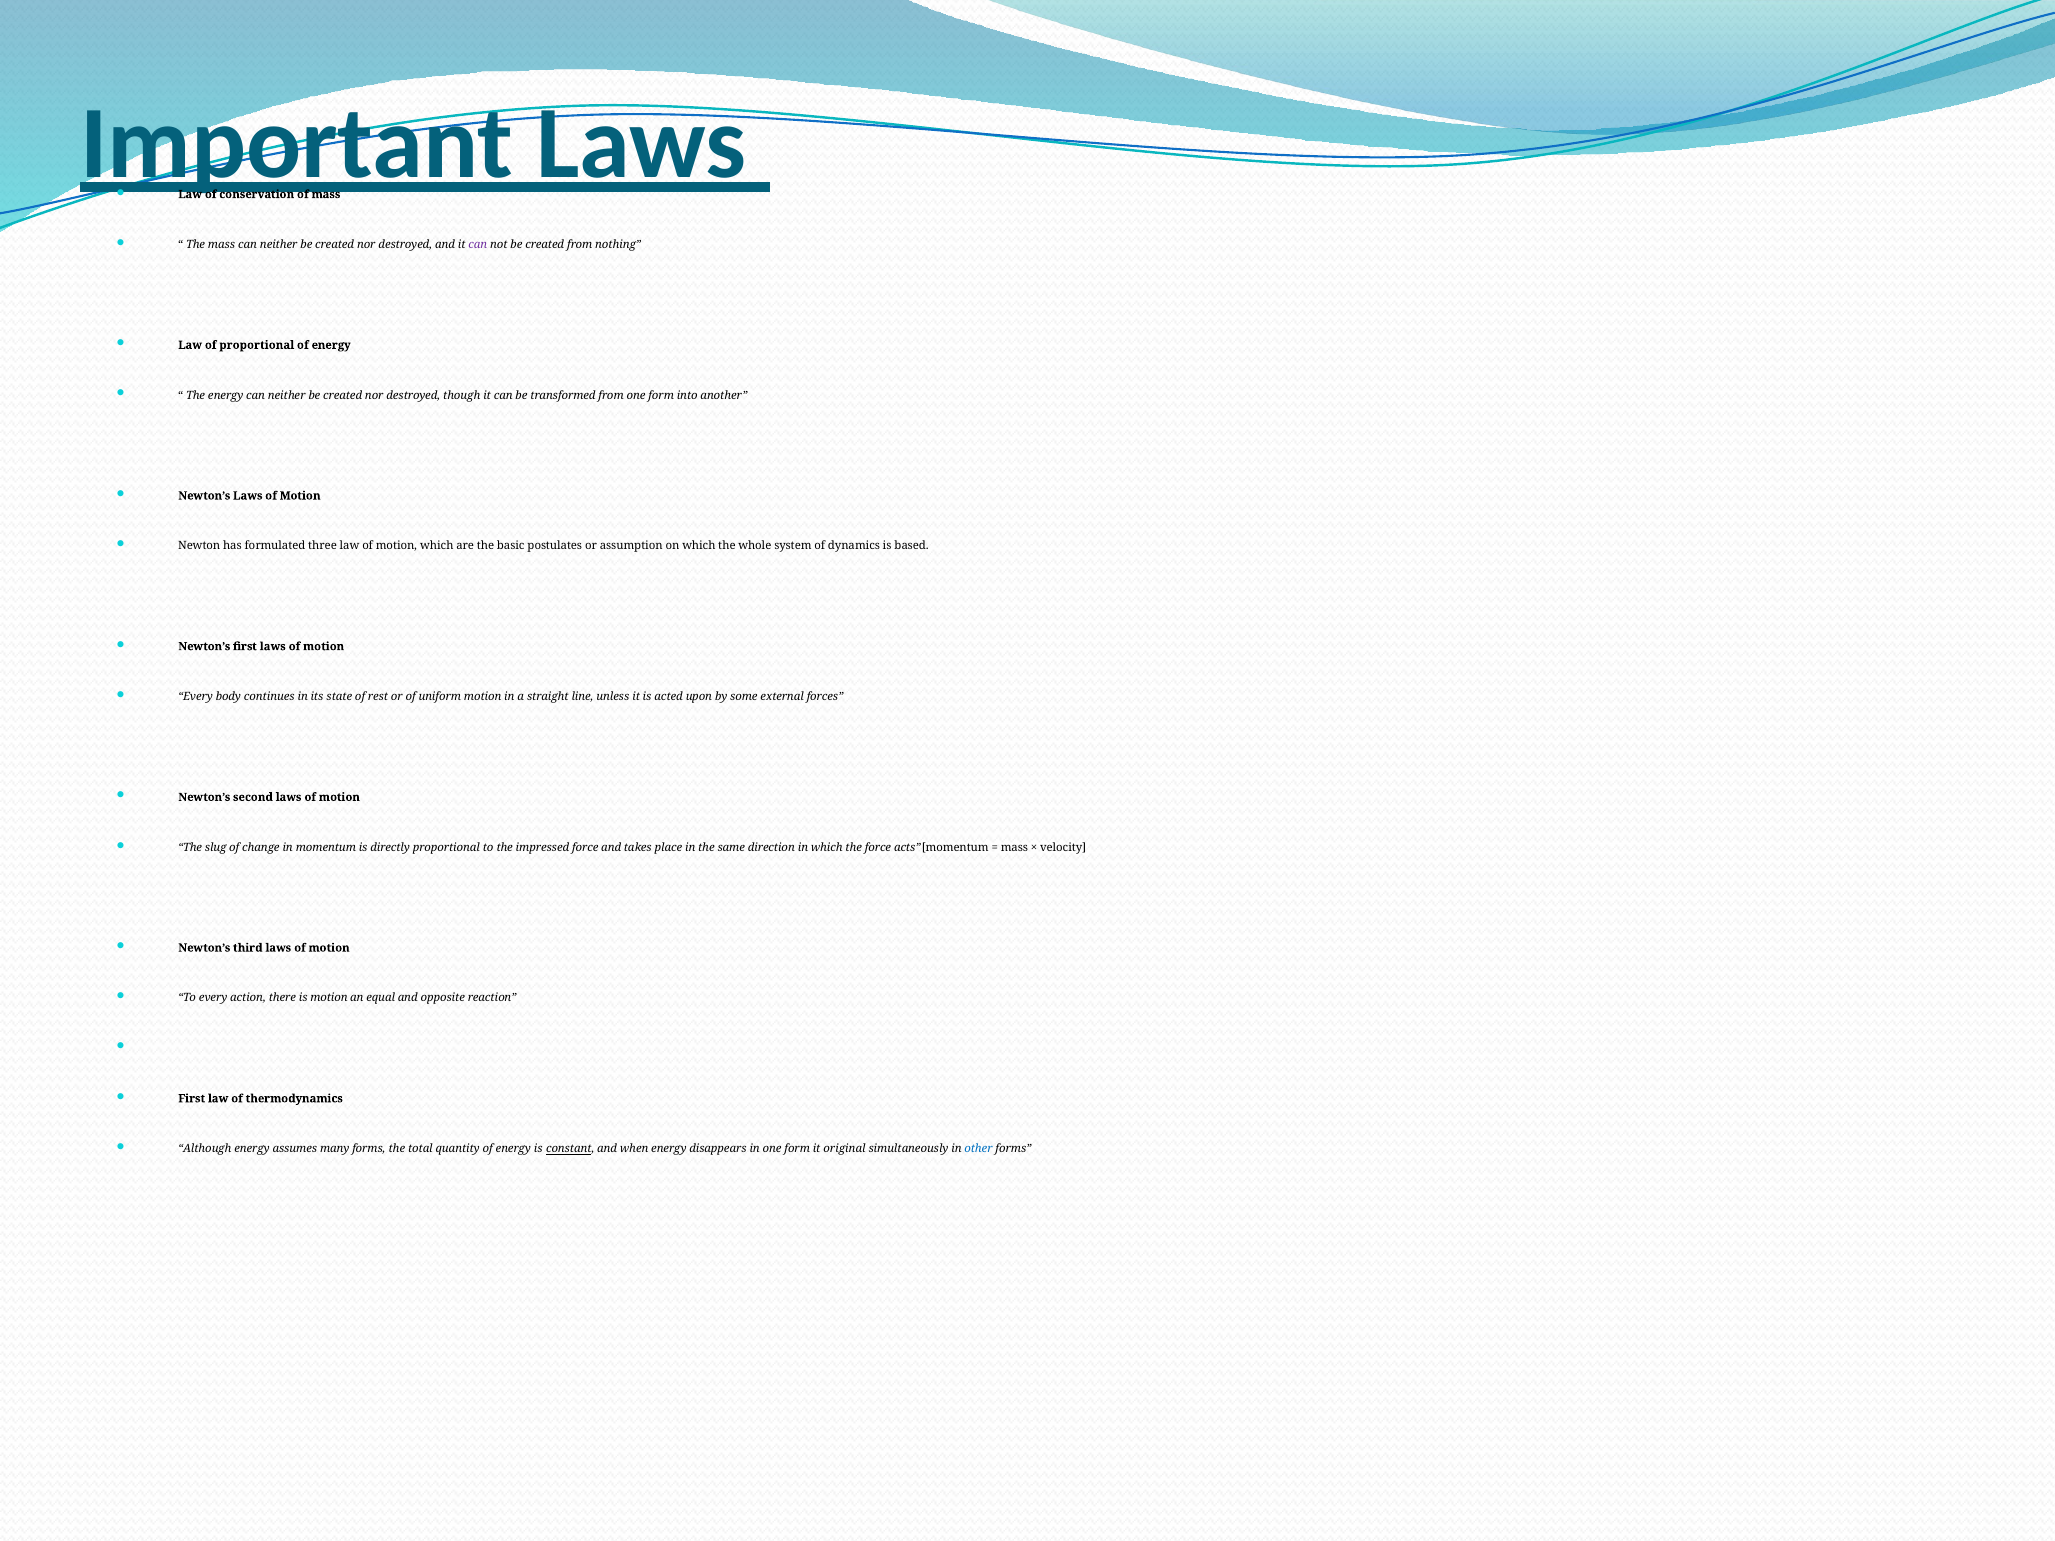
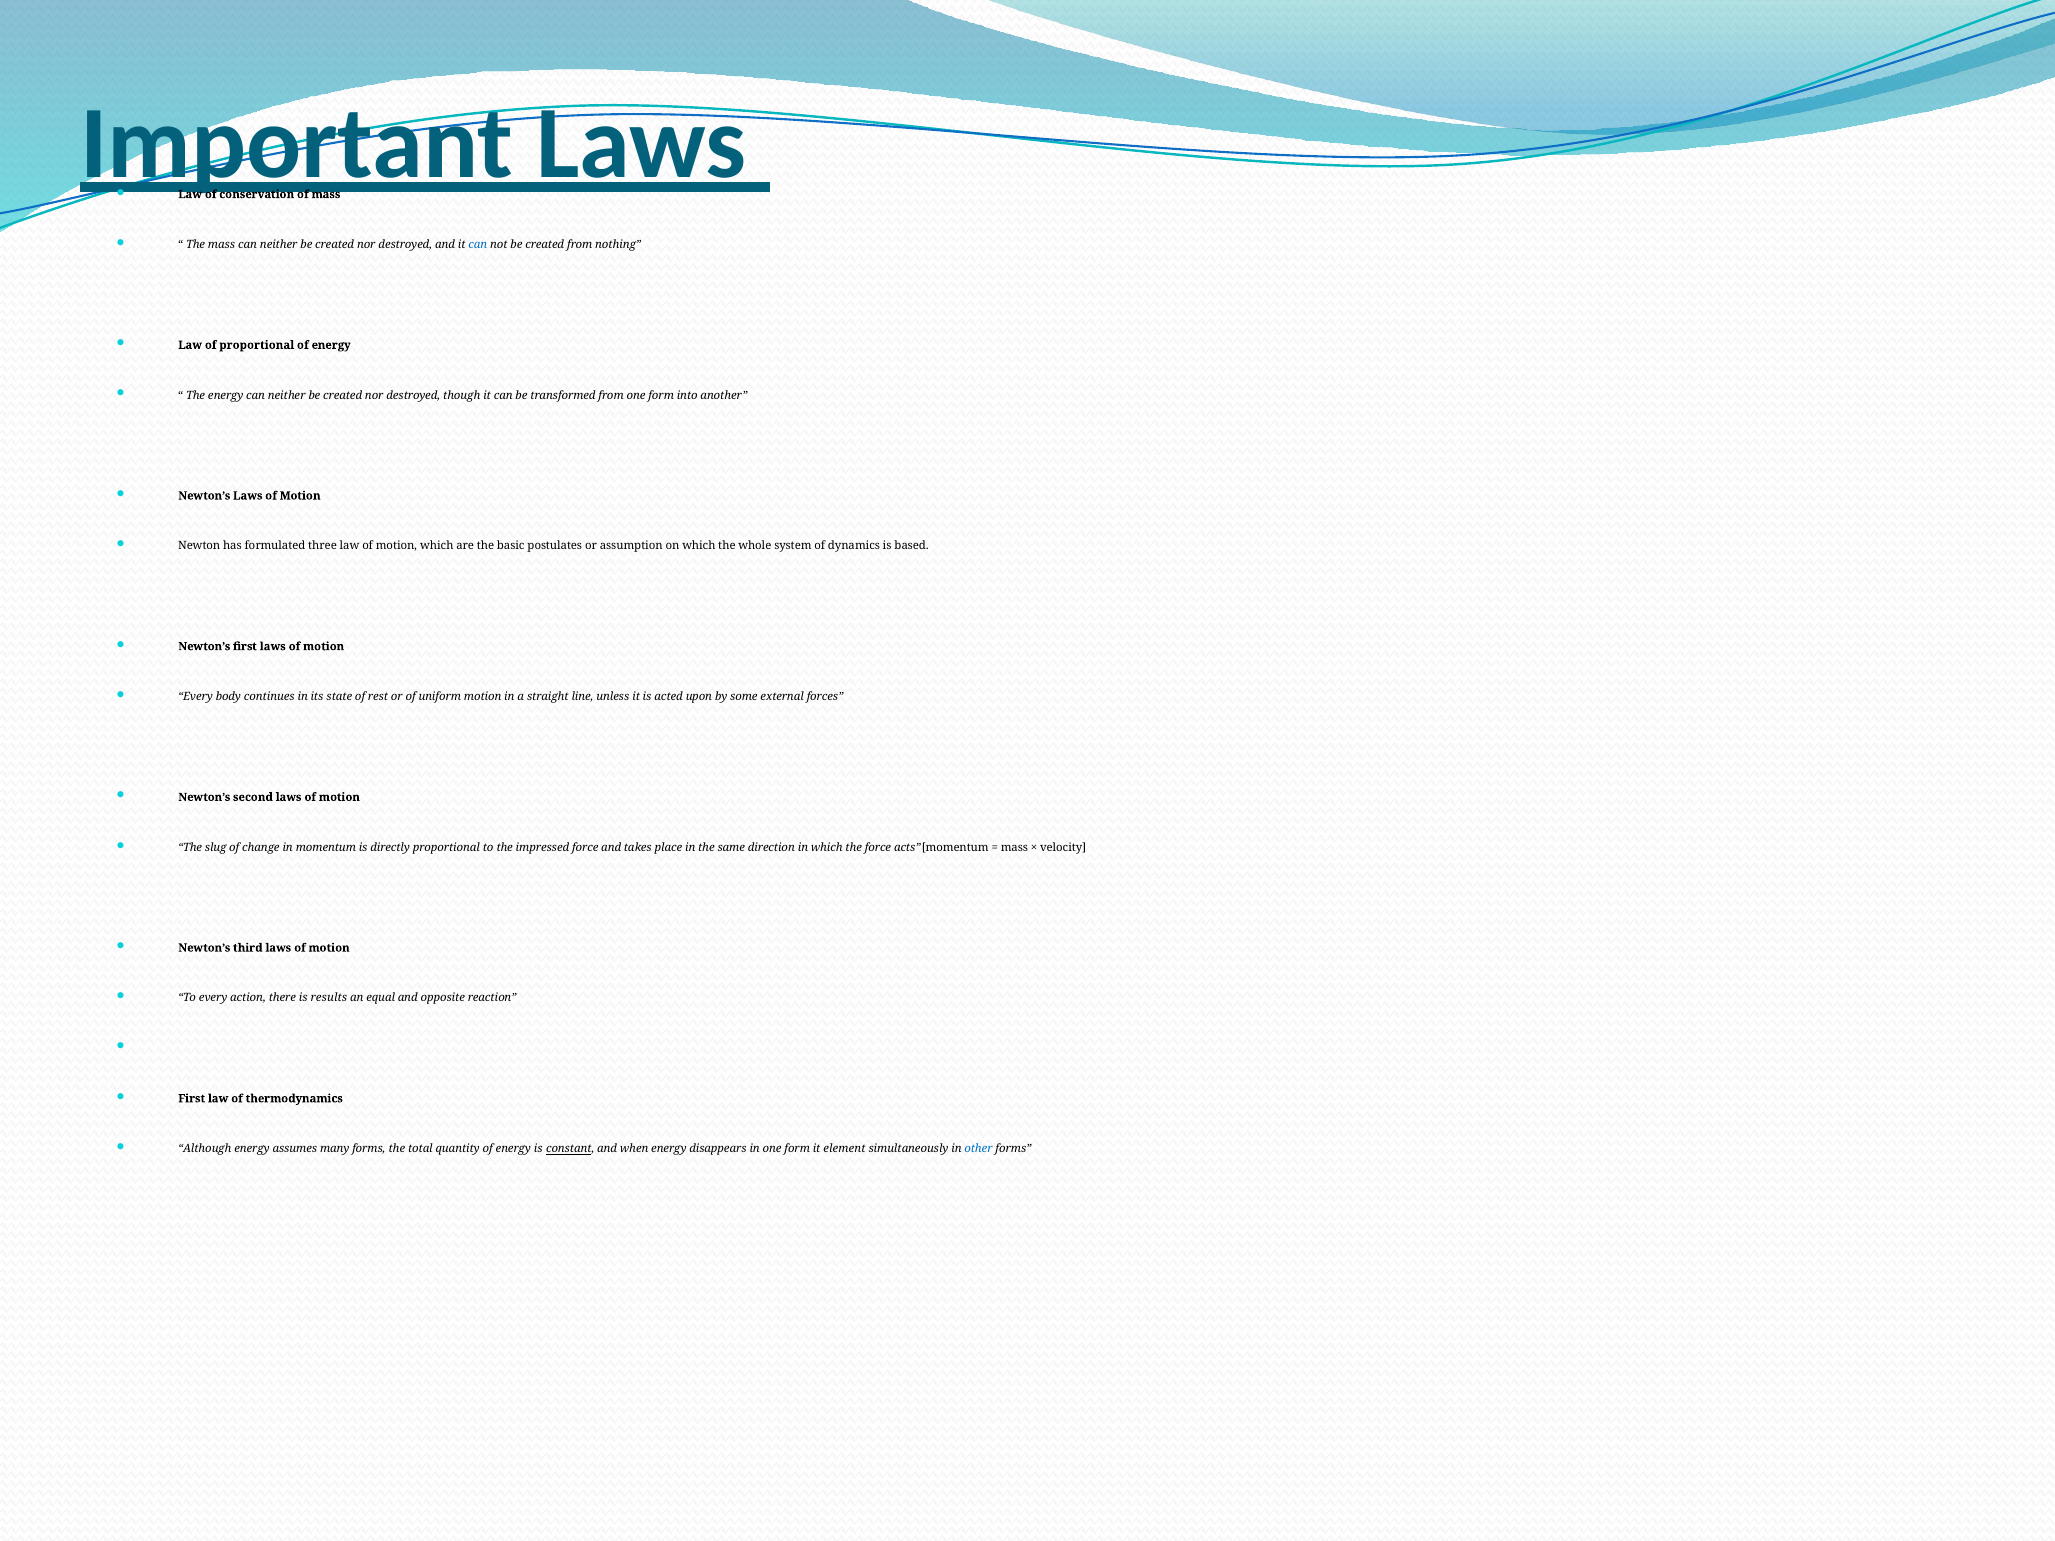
can at (478, 245) colour: purple -> blue
is motion: motion -> results
original: original -> element
